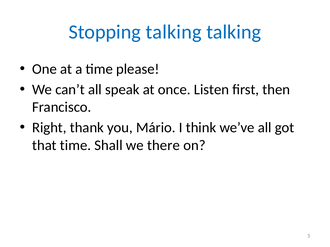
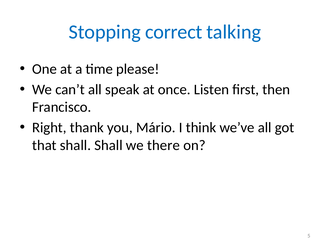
Stopping talking: talking -> correct
that time: time -> shall
